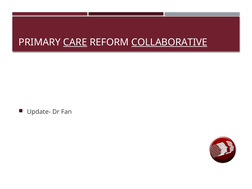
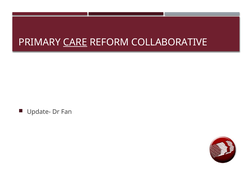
COLLABORATIVE underline: present -> none
